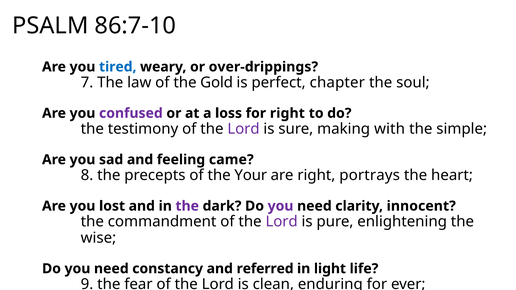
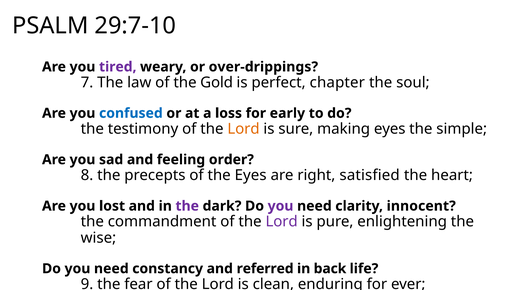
86:7-10: 86:7-10 -> 29:7-10
tired colour: blue -> purple
confused colour: purple -> blue
for right: right -> early
Lord at (244, 129) colour: purple -> orange
making with: with -> eyes
came: came -> order
the Your: Your -> Eyes
portrays: portrays -> satisfied
light: light -> back
